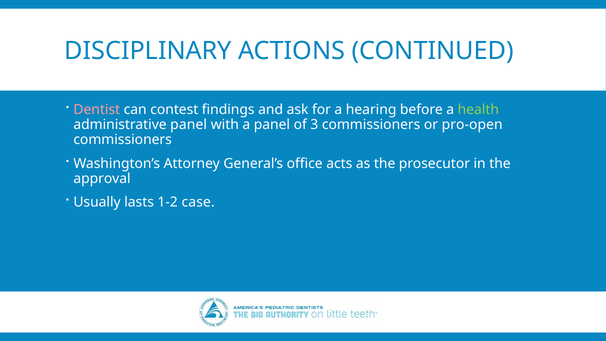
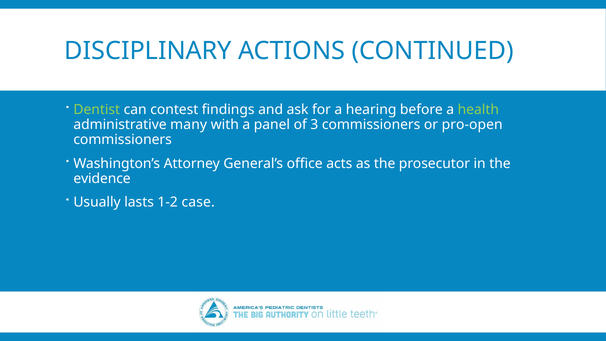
Dentist colour: pink -> light green
administrative panel: panel -> many
approval: approval -> evidence
